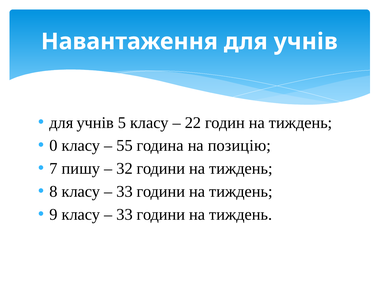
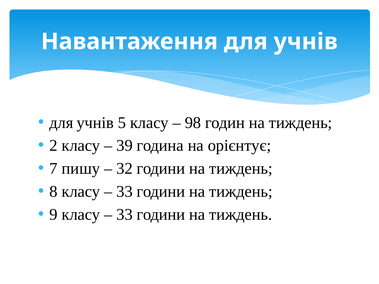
22: 22 -> 98
0: 0 -> 2
55: 55 -> 39
позицію: позицію -> орієнтує
